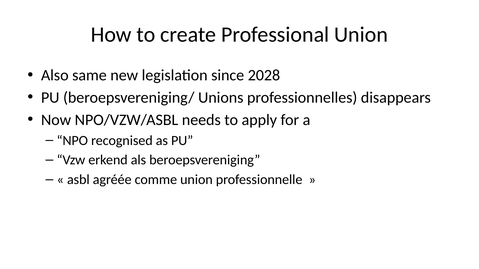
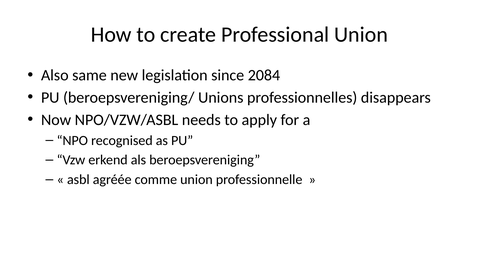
2028: 2028 -> 2084
